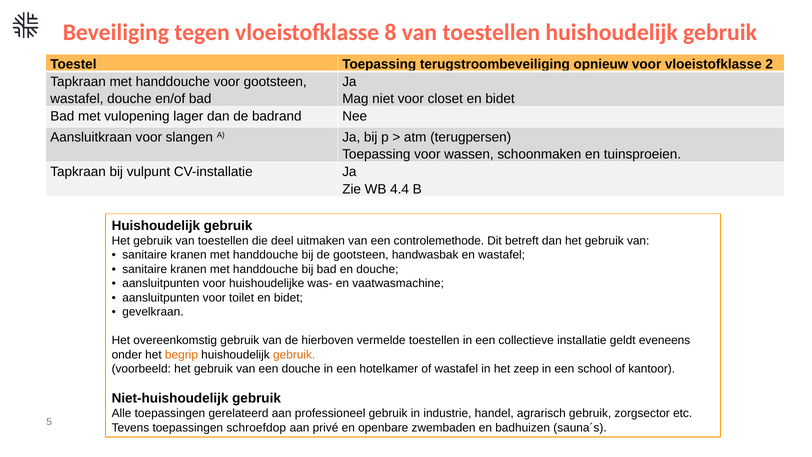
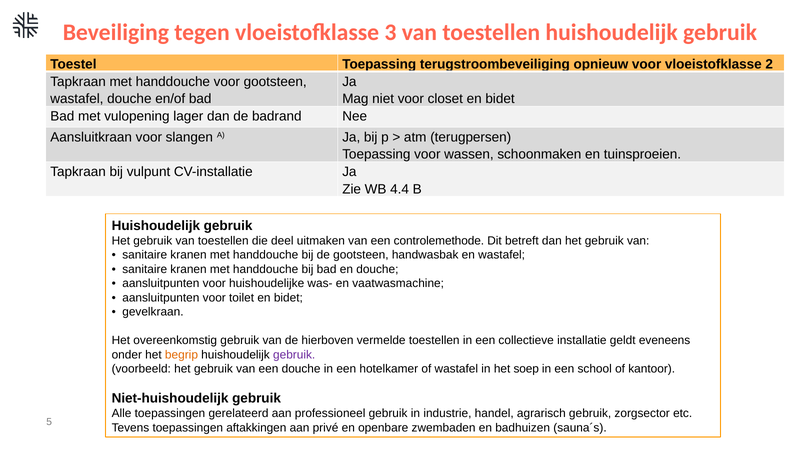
8: 8 -> 3
gebruik at (294, 354) colour: orange -> purple
zeep: zeep -> soep
schroefdop: schroefdop -> aftakkingen
